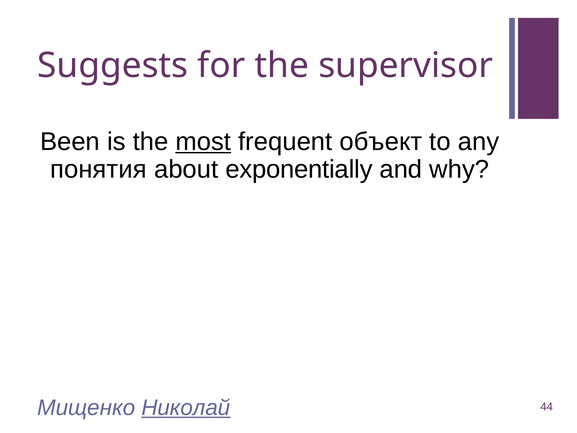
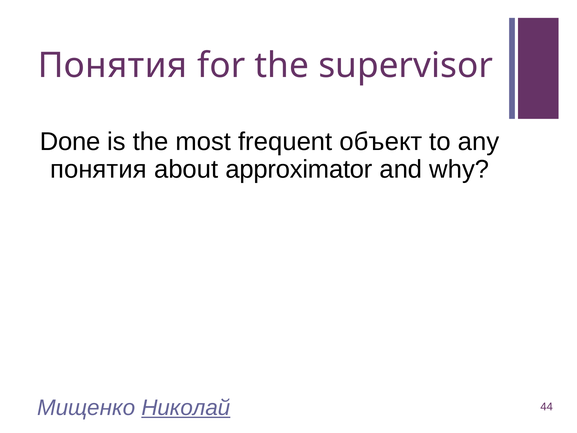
Suggests at (113, 66): Suggests -> Понятия
Been: Been -> Done
most underline: present -> none
exponentially: exponentially -> approximator
